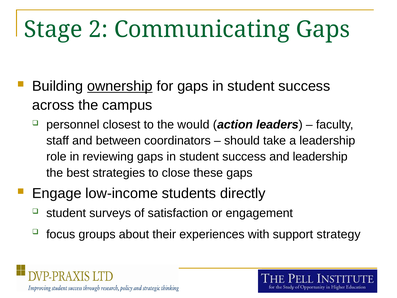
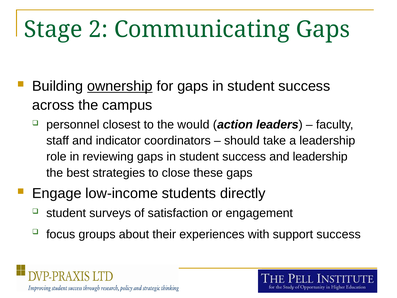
between: between -> indicator
support strategy: strategy -> success
